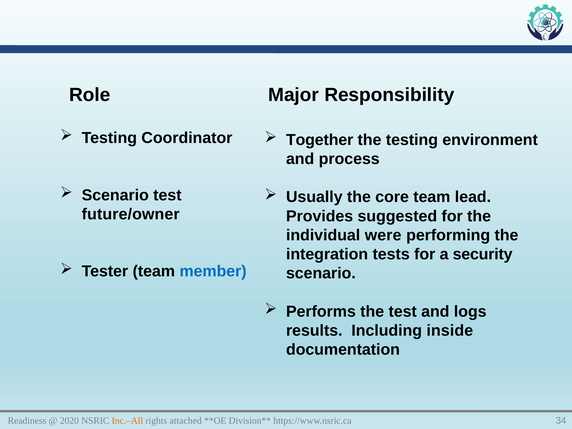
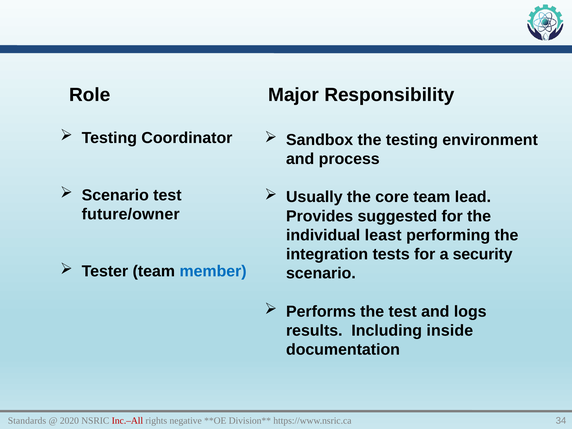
Together: Together -> Sandbox
were: were -> least
Readiness: Readiness -> Standards
Inc.–All colour: orange -> red
attached: attached -> negative
